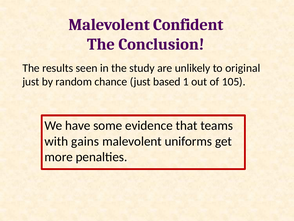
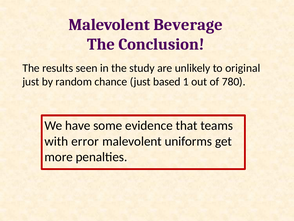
Confident: Confident -> Beverage
105: 105 -> 780
gains: gains -> error
